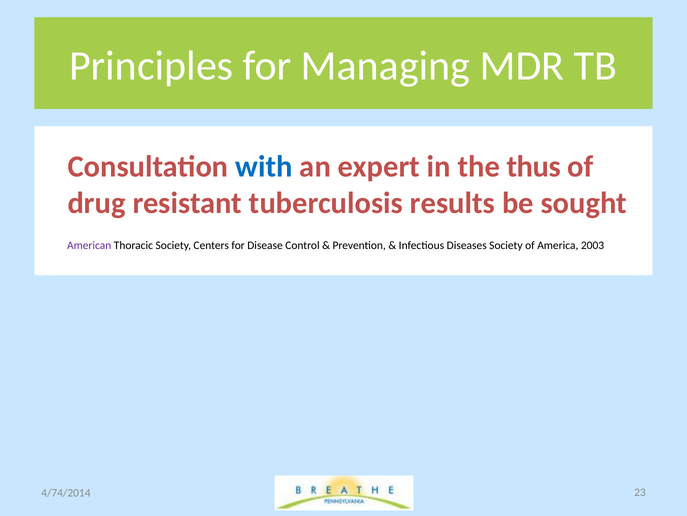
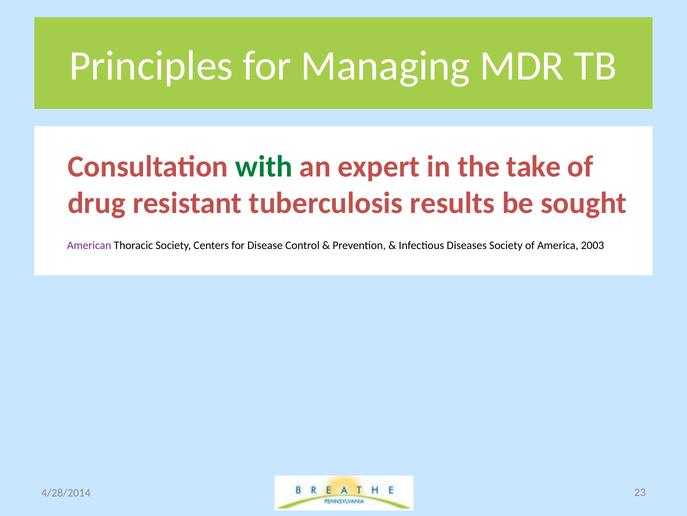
with colour: blue -> green
thus: thus -> take
4/74/2014: 4/74/2014 -> 4/28/2014
